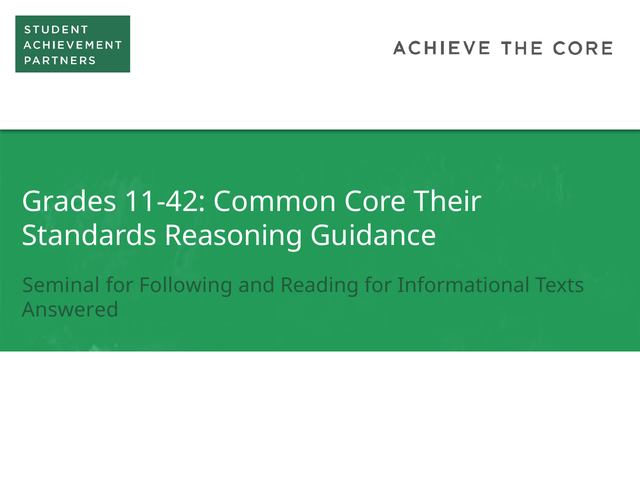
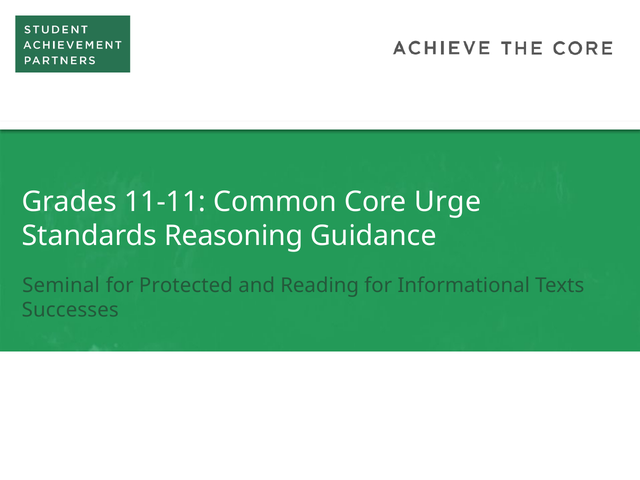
11-42: 11-42 -> 11-11
Their: Their -> Urge
Following: Following -> Protected
Answered: Answered -> Successes
